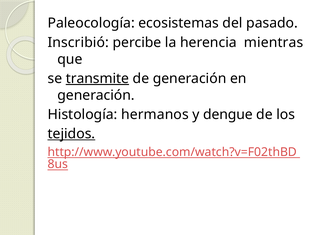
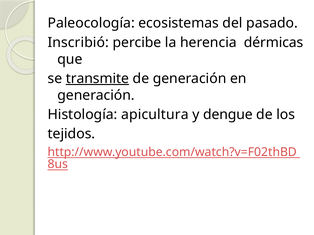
mientras: mientras -> dérmicas
hermanos: hermanos -> apicultura
tejidos underline: present -> none
